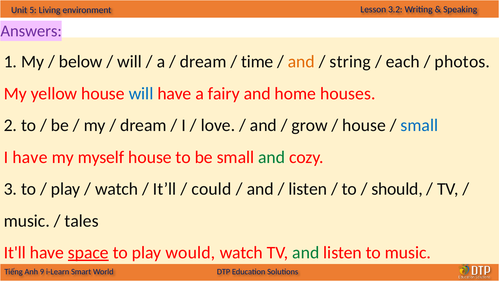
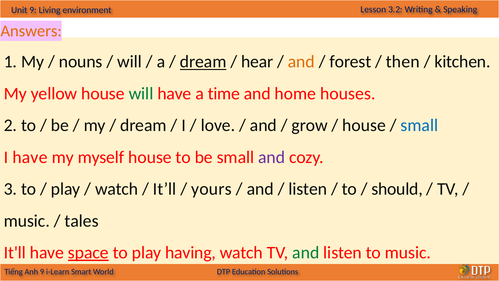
5 at (33, 10): 5 -> 9
Answers colour: purple -> orange
below: below -> nouns
dream at (203, 62) underline: none -> present
time: time -> hear
string: string -> forest
each: each -> then
photos: photos -> kitchen
will at (141, 93) colour: blue -> green
fairy: fairy -> time
and at (272, 157) colour: green -> purple
could: could -> yours
would: would -> having
